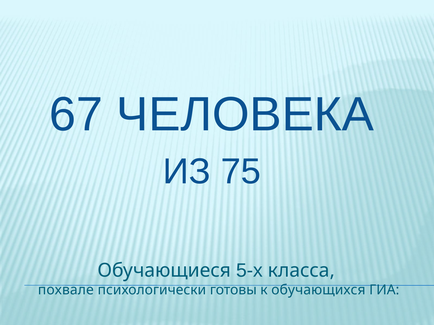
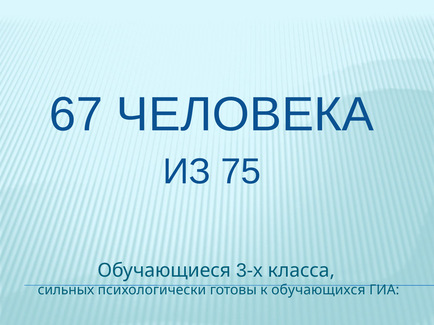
5-х: 5-х -> 3-х
похвале: похвале -> сильных
